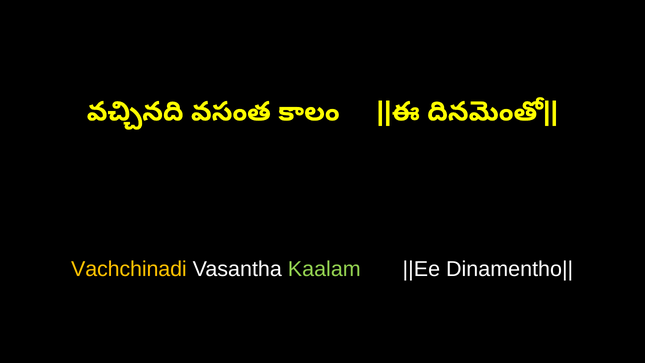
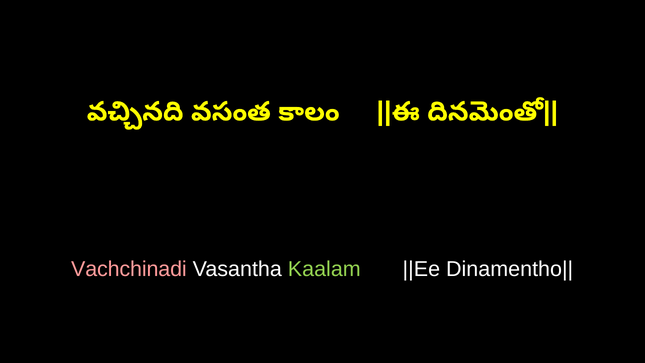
Vachchinadi colour: yellow -> pink
